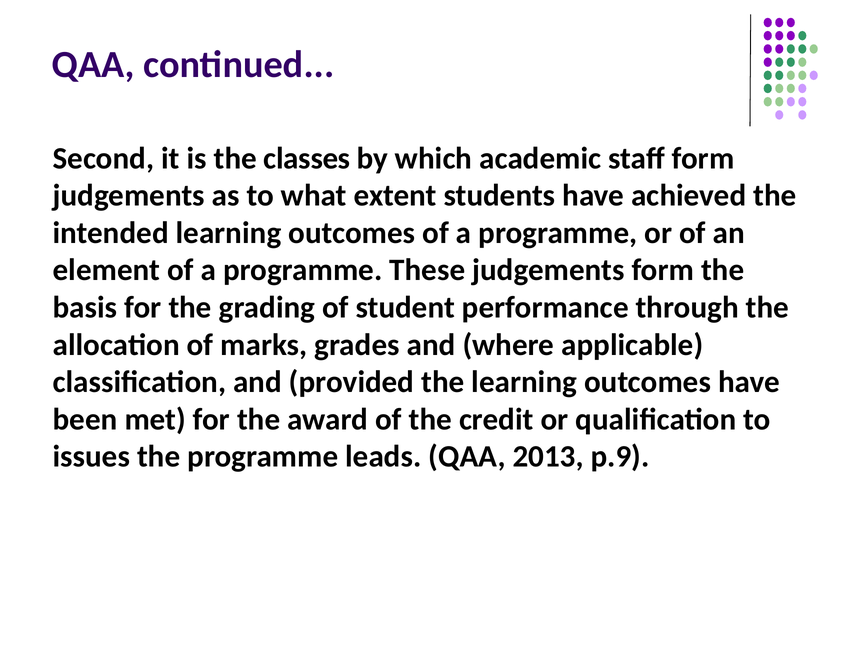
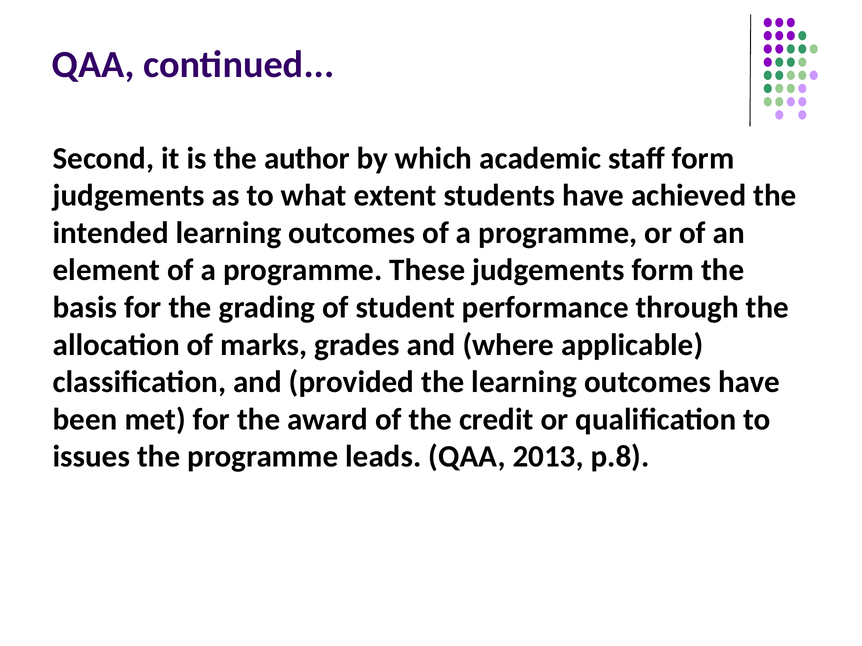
classes: classes -> author
p.9: p.9 -> p.8
